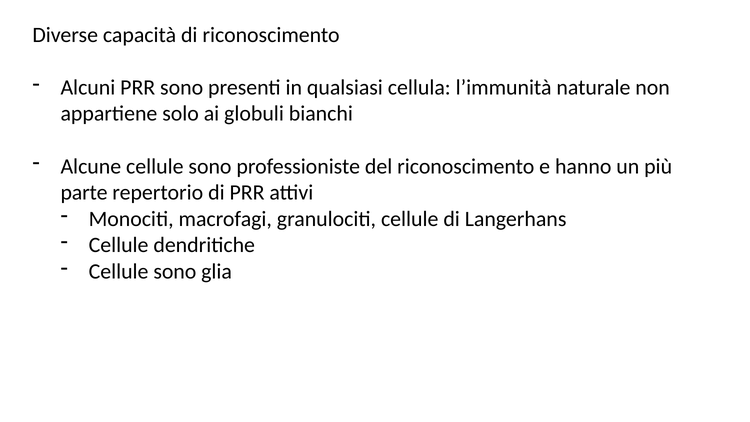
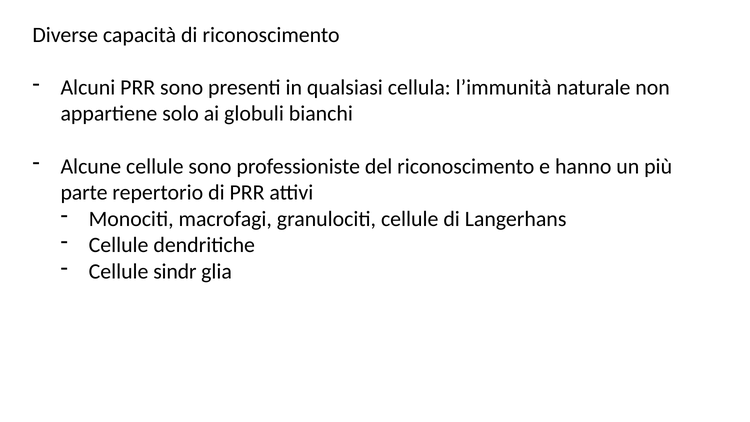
sono at (175, 271): sono -> sindr
